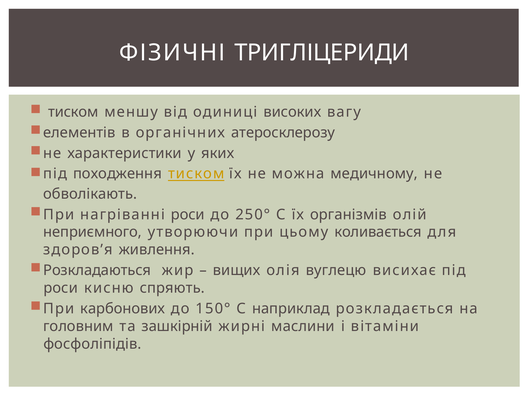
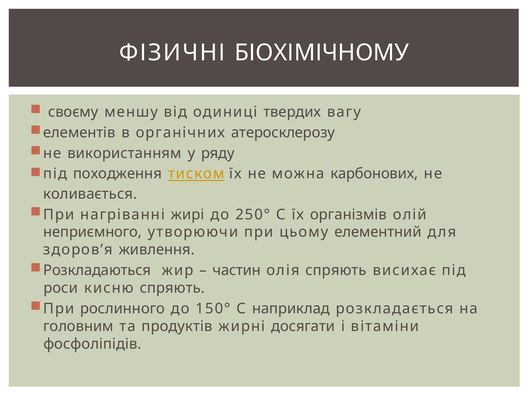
ТРИГЛІЦЕРИДИ: ТРИГЛІЦЕРИДИ -> БІОХІМІЧНОМУ
тиском at (73, 112): тиском -> своєму
високих: високих -> твердих
характеристики: характеристики -> використанням
яких: яких -> ряду
медичному: медичному -> карбонових
обволікають: обволікають -> коливається
нагріванні роси: роси -> жирі
коливається: коливається -> елементний
вищих: вищих -> частин
олія вуглецю: вуглецю -> спряють
карбонових: карбонових -> рослинного
зашкірній: зашкірній -> продуктів
маслини: маслини -> досягати
